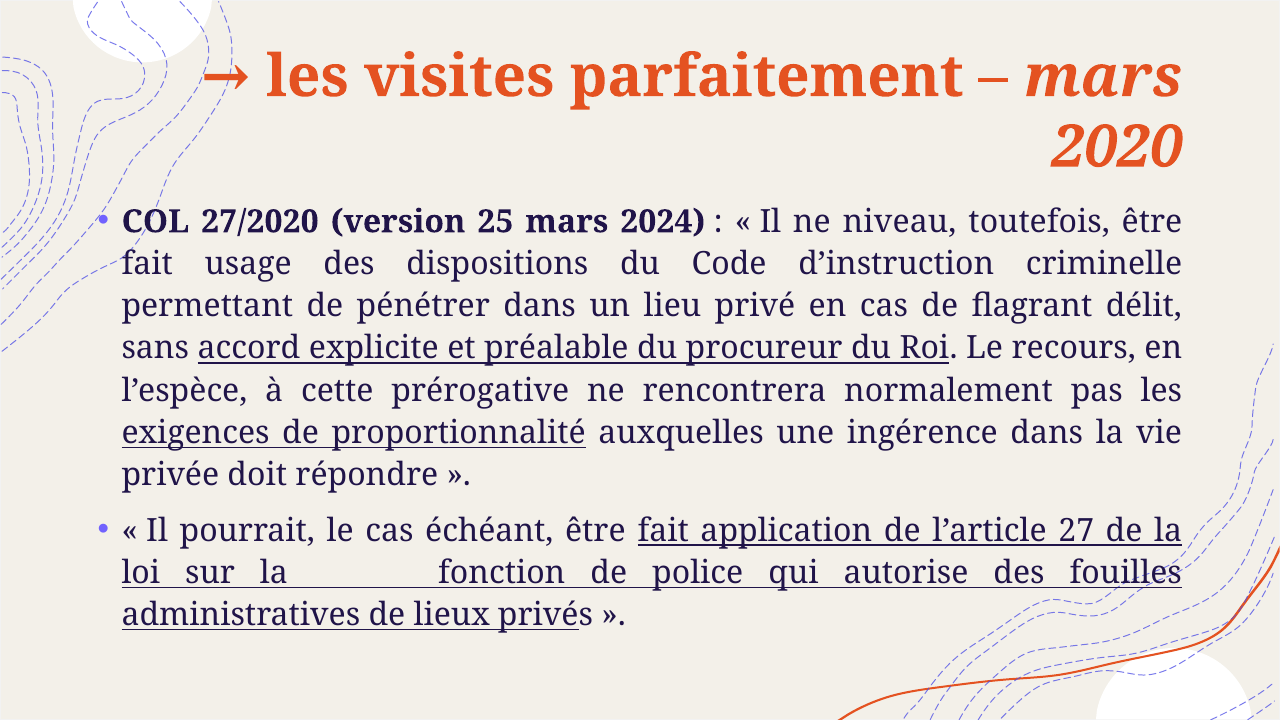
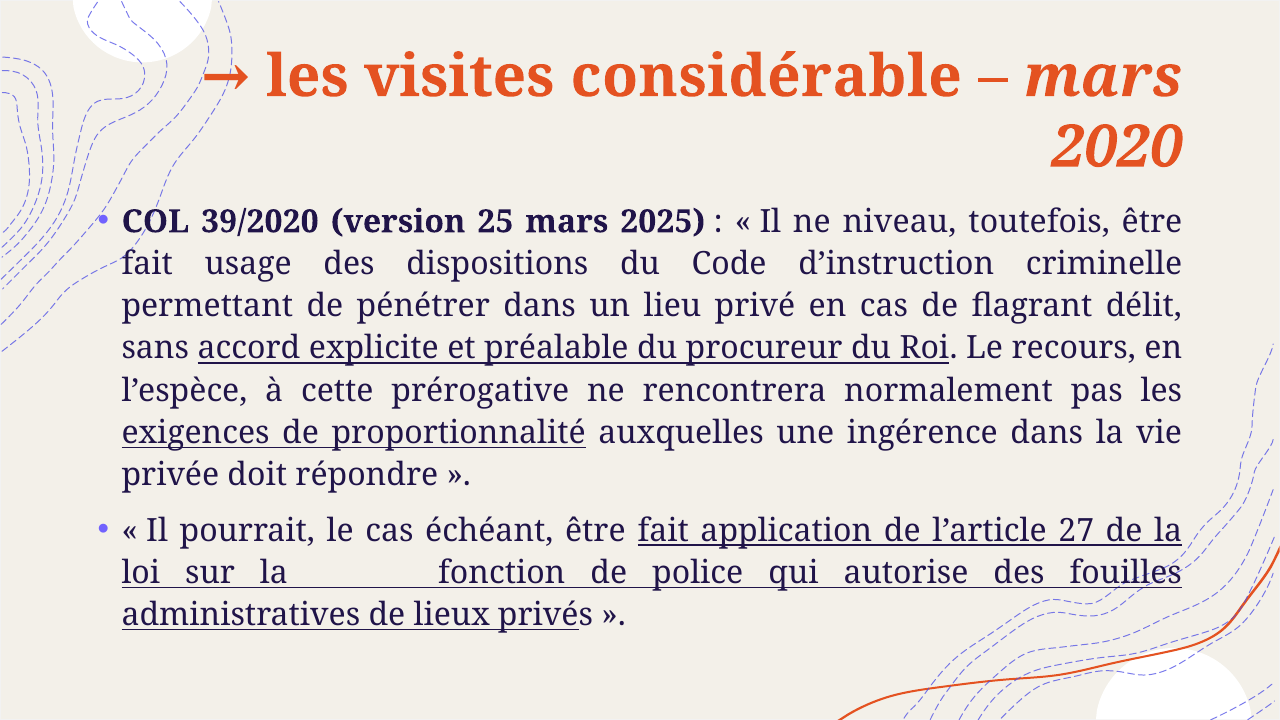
parfaitement: parfaitement -> considérable
27/2020: 27/2020 -> 39/2020
2024: 2024 -> 2025
